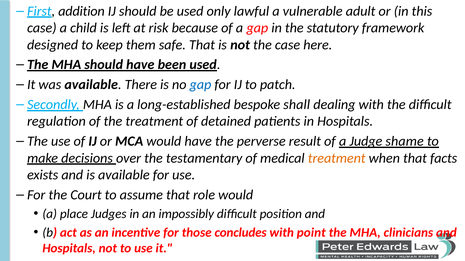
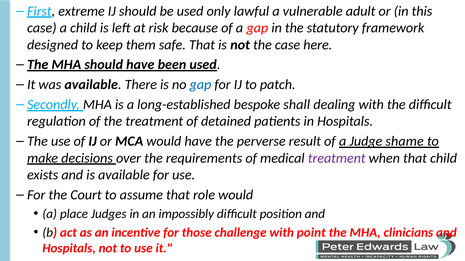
addition: addition -> extreme
testamentary: testamentary -> requirements
treatment at (337, 158) colour: orange -> purple
that facts: facts -> child
concludes: concludes -> challenge
